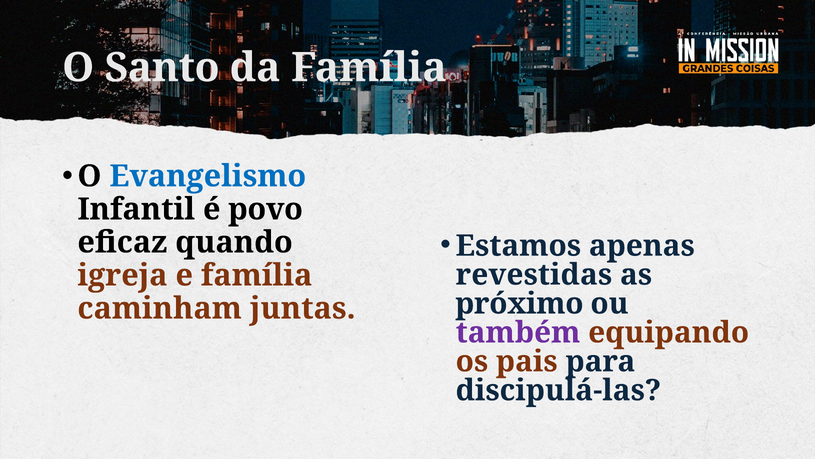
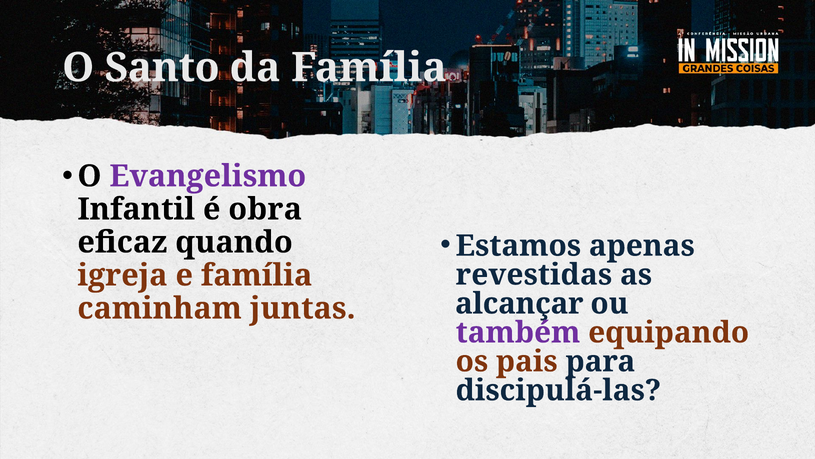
Evangelismo colour: blue -> purple
povo: povo -> obra
próximo: próximo -> alcançar
